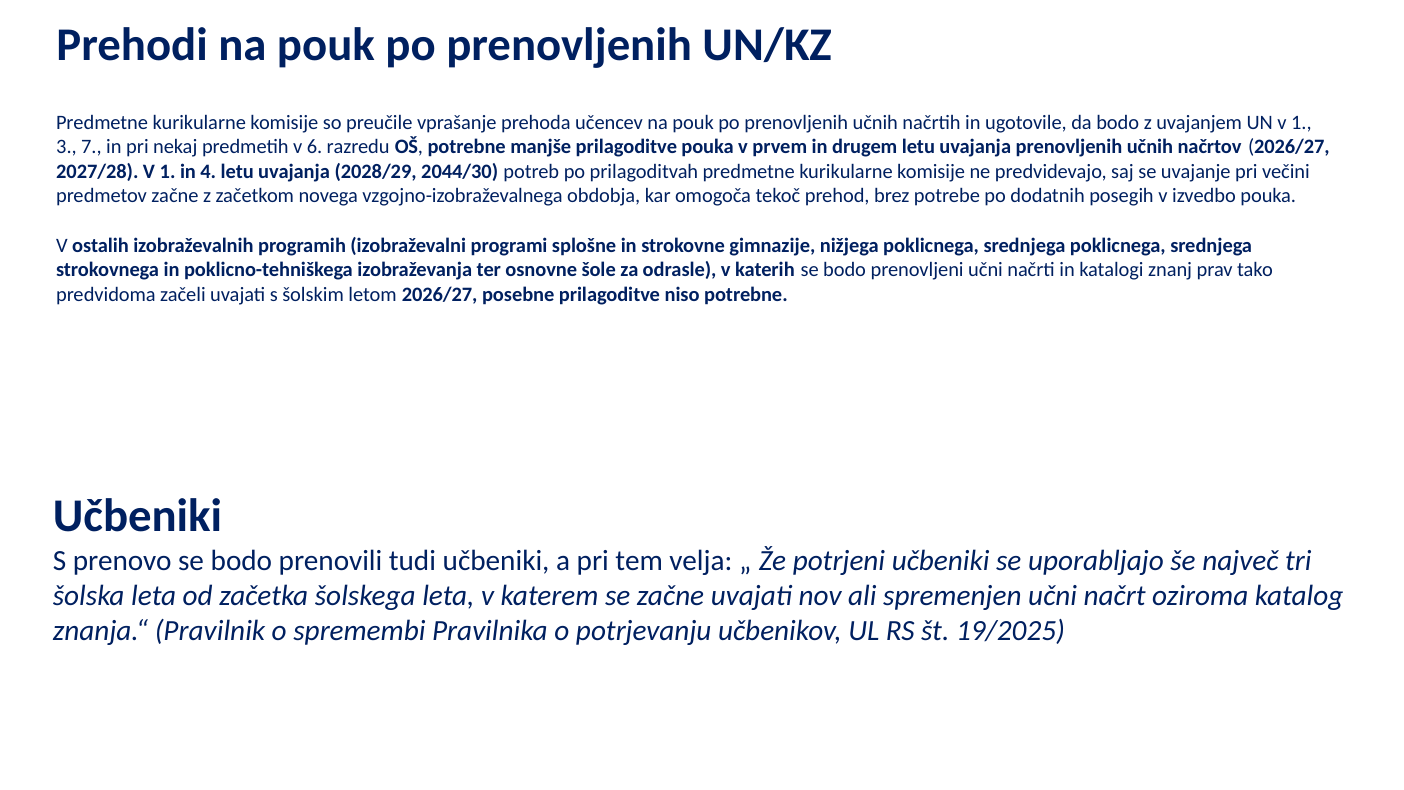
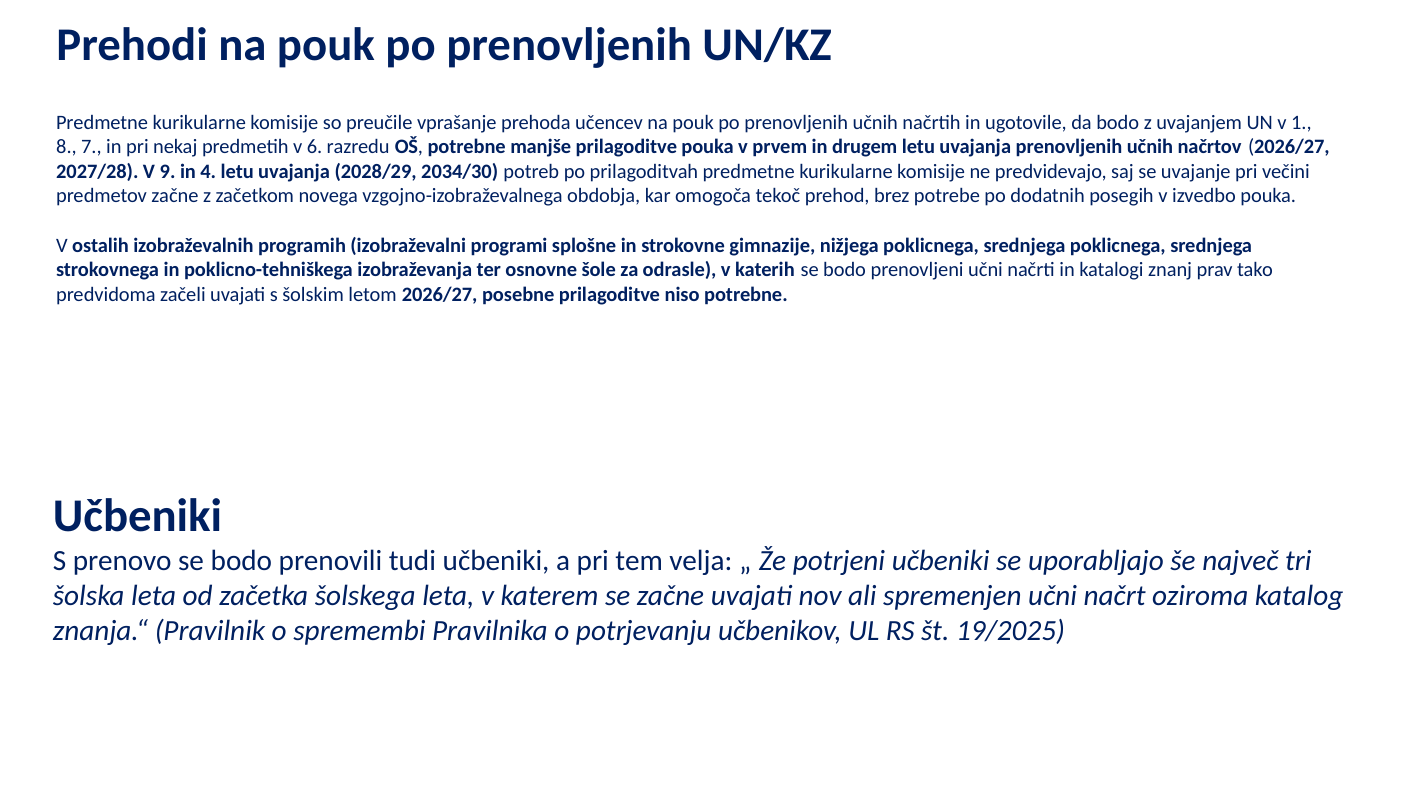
3: 3 -> 8
2027/28 V 1: 1 -> 9
2044/30: 2044/30 -> 2034/30
